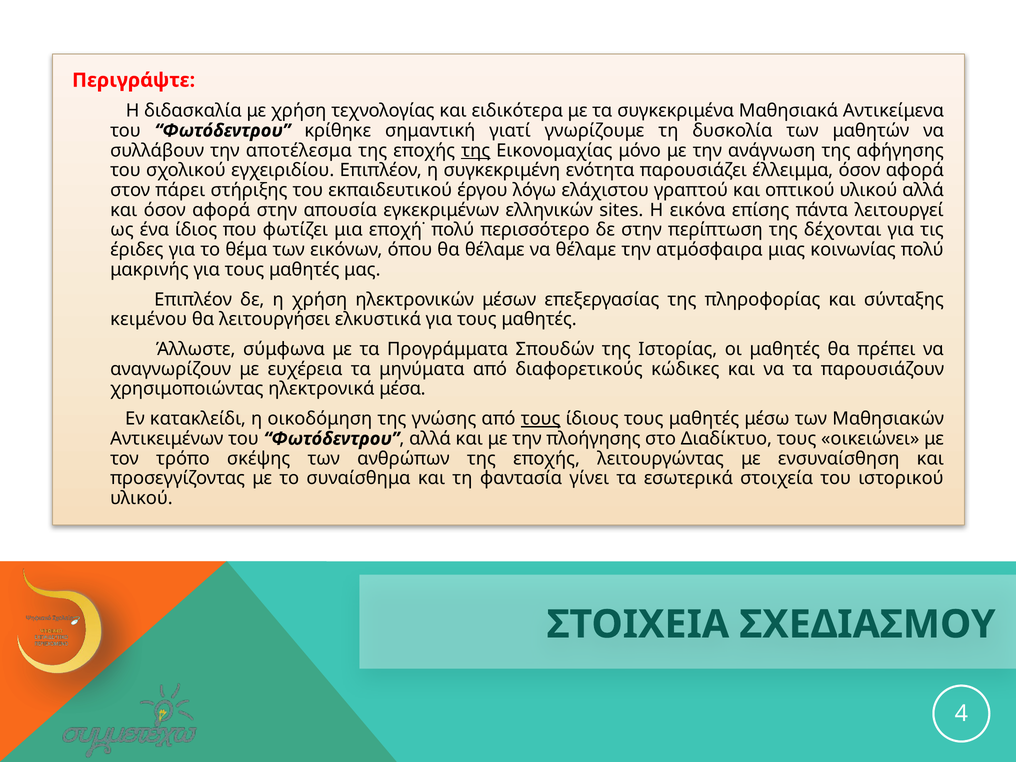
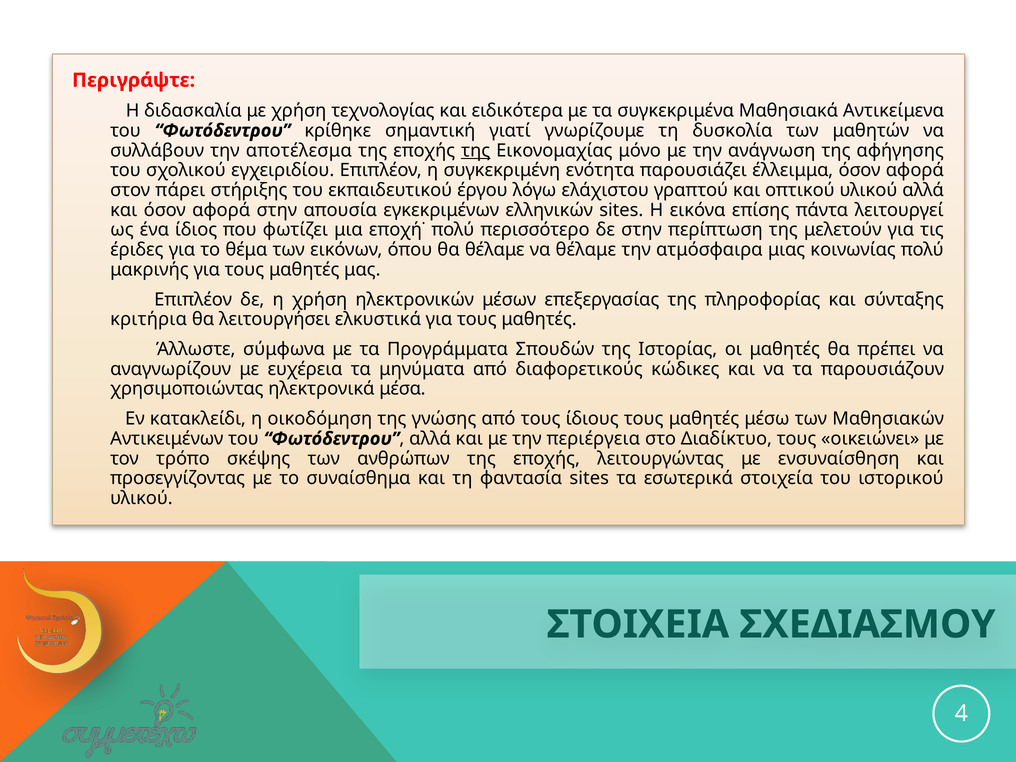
δέχονται: δέχονται -> μελετούν
κειμένου: κειμένου -> κριτήρια
τους at (541, 419) underline: present -> none
πλοήγησης: πλοήγησης -> περιέργεια
φαντασία γίνει: γίνει -> sites
